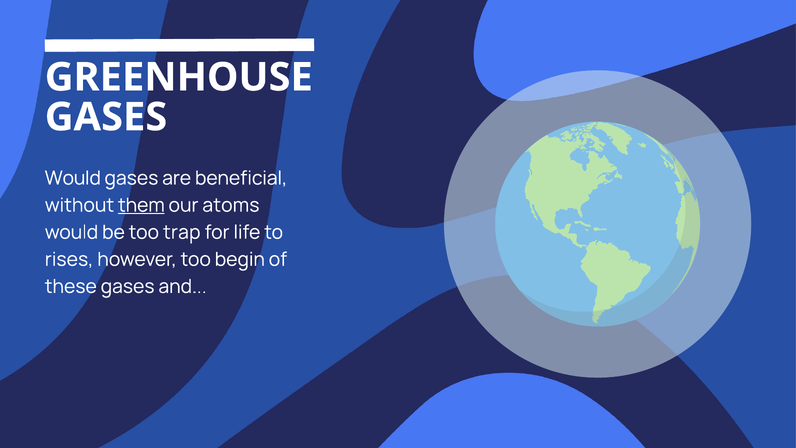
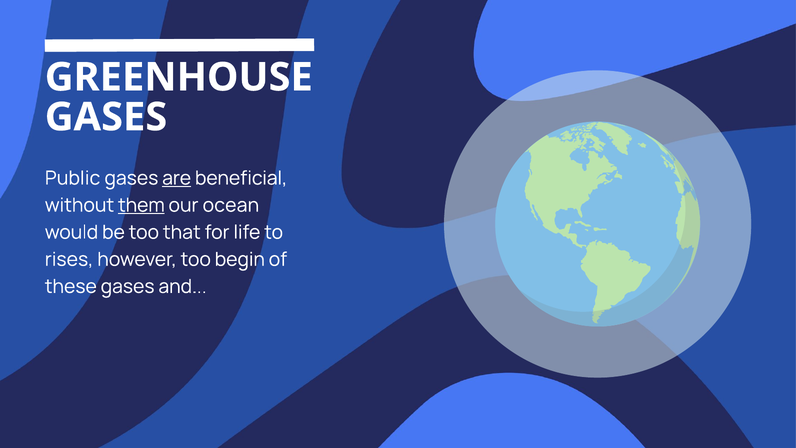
Would at (73, 178): Would -> Public
are underline: none -> present
atoms: atoms -> ocean
trap: trap -> that
